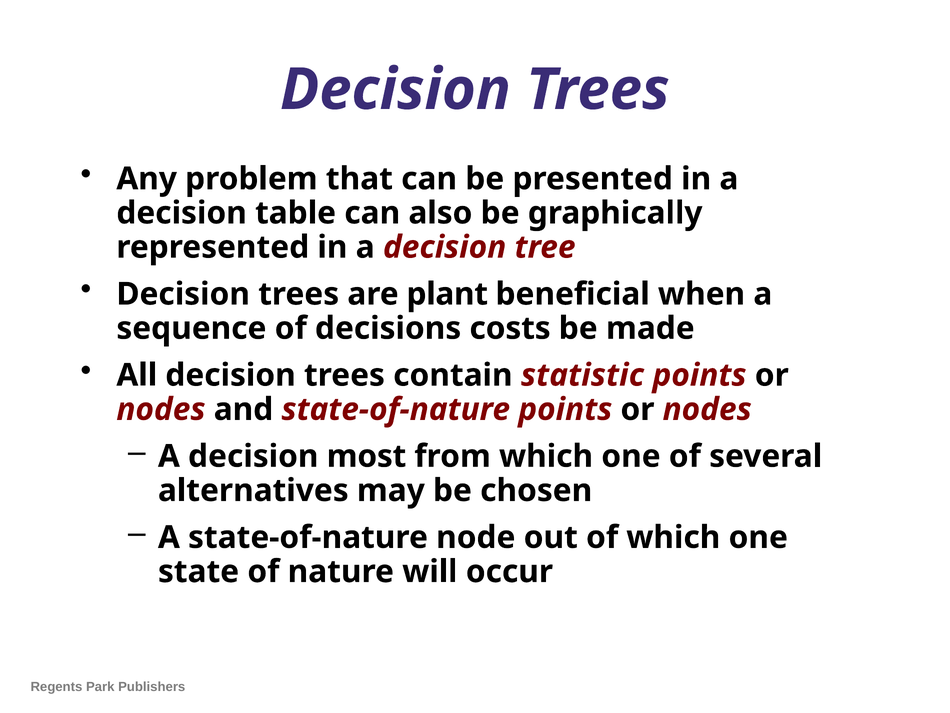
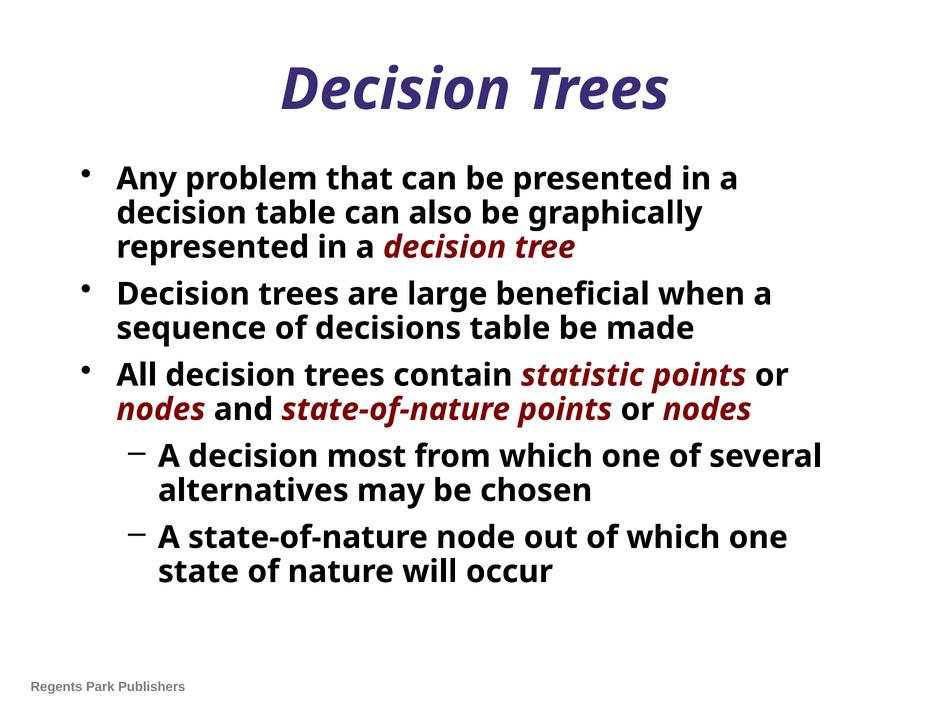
plant: plant -> large
decisions costs: costs -> table
